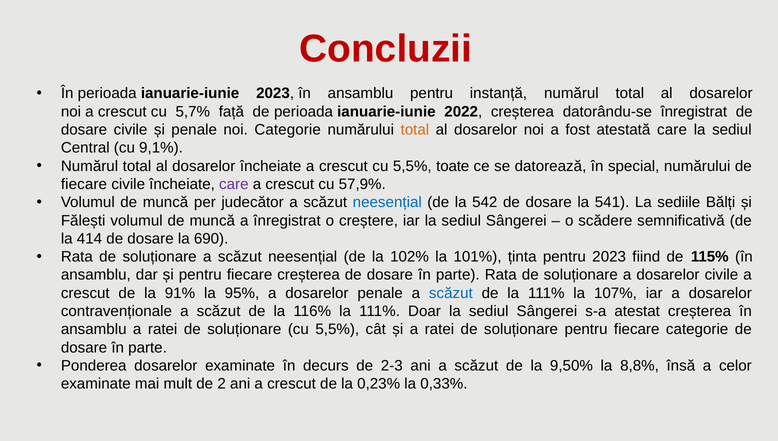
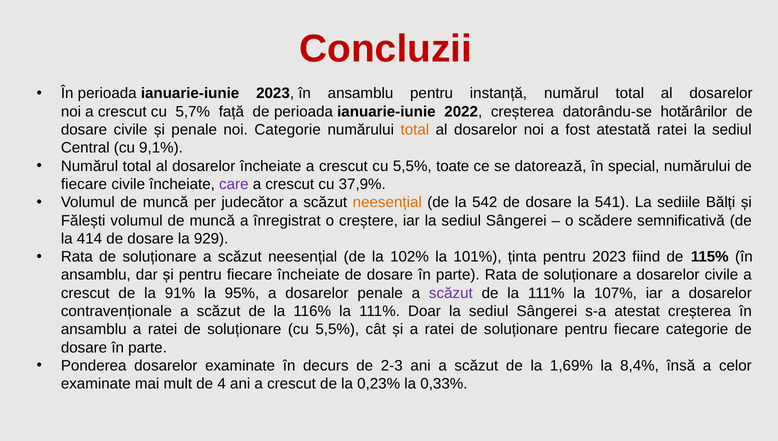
datorându-se înregistrat: înregistrat -> hotărârilor
atestată care: care -> ratei
57,9%: 57,9% -> 37,9%
neesențial at (387, 202) colour: blue -> orange
690: 690 -> 929
fiecare creșterea: creșterea -> încheiate
scăzut at (451, 293) colour: blue -> purple
9,50%: 9,50% -> 1,69%
8,8%: 8,8% -> 8,4%
2: 2 -> 4
